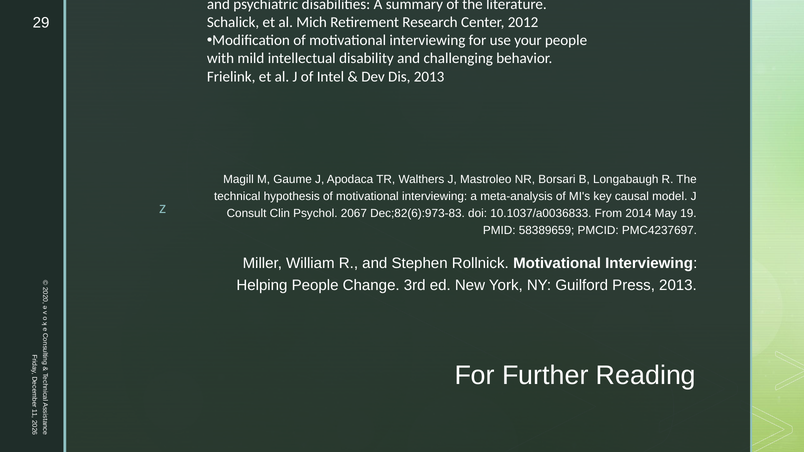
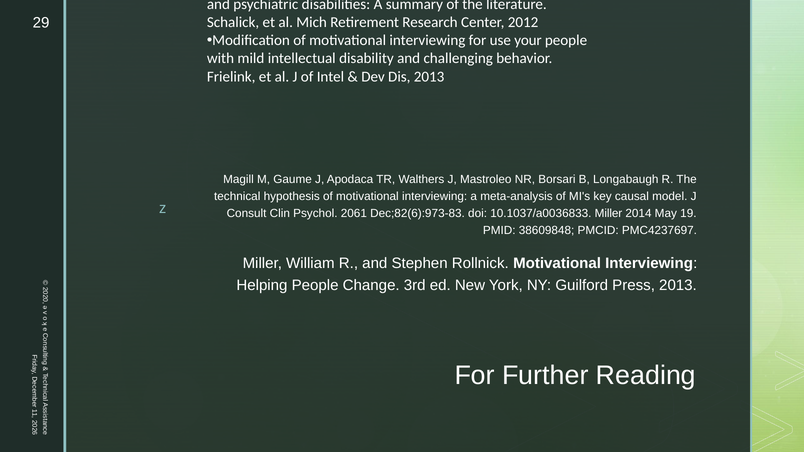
2067: 2067 -> 2061
10.1037/a0036833 From: From -> Miller
58389659: 58389659 -> 38609848
